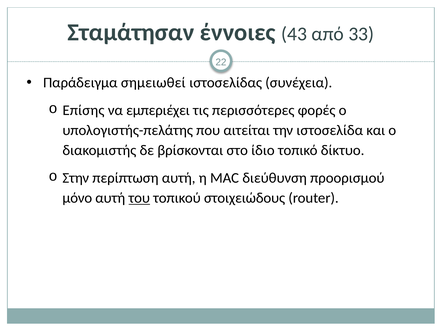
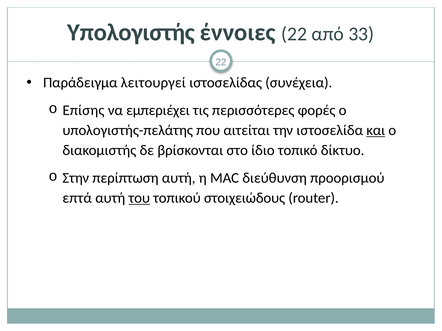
Σταμάτησαν: Σταμάτησαν -> Υπολογιστής
έννοιες 43: 43 -> 22
σημειωθεί: σημειωθεί -> λειτουργεί
και underline: none -> present
μόνο: μόνο -> επτά
